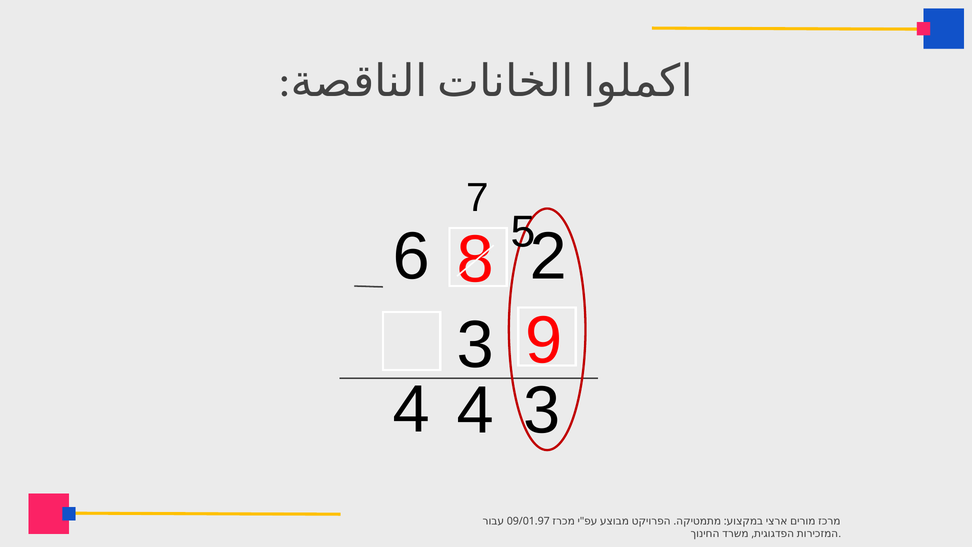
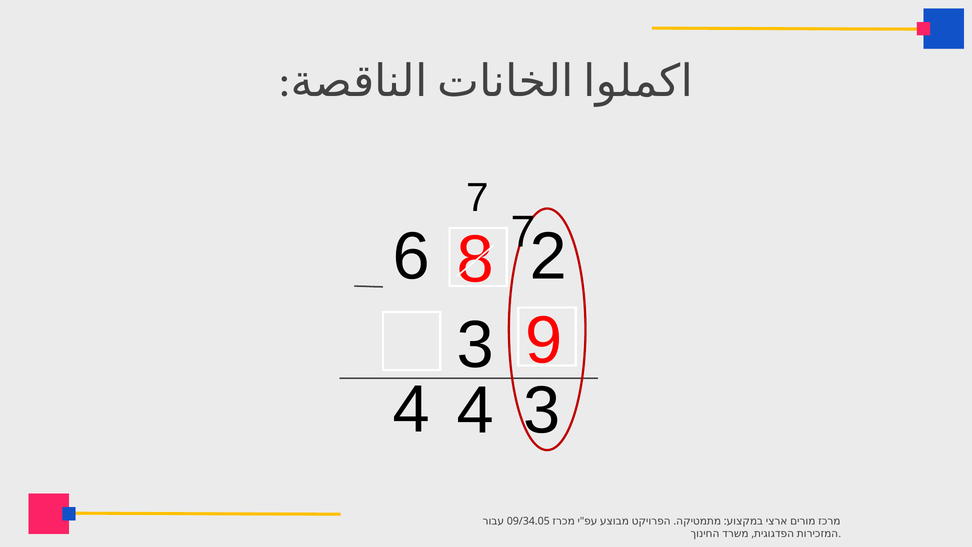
8 5: 5 -> 7
09/01.97: 09/01.97 -> 09/34.05
